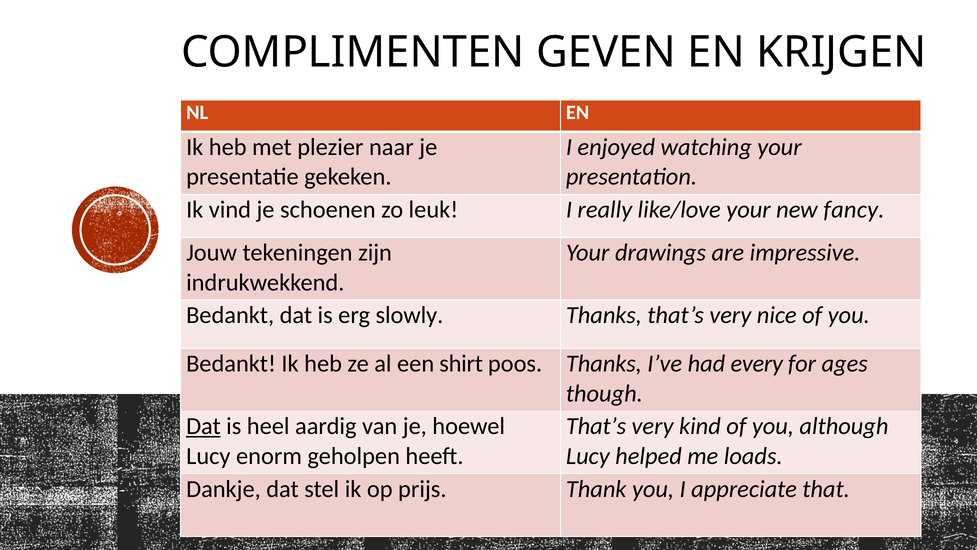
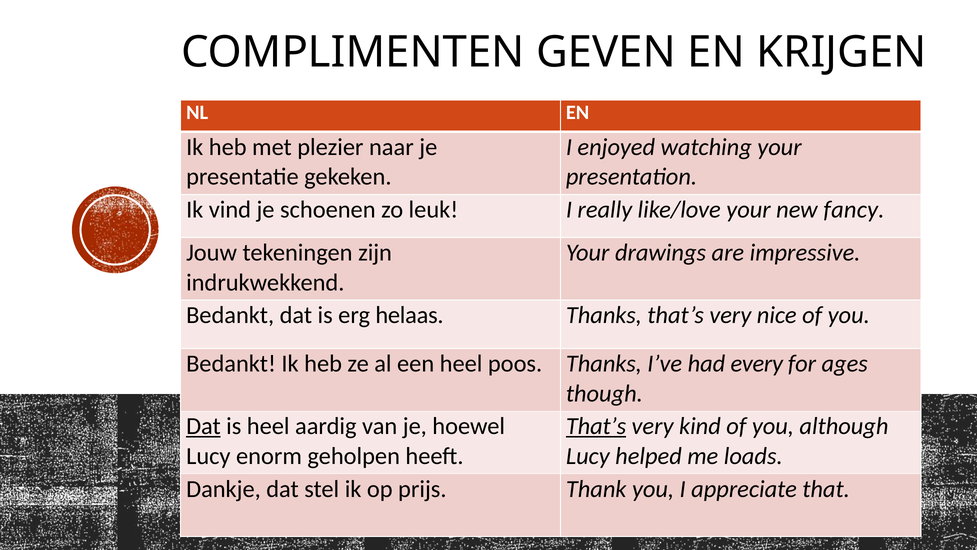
slowly: slowly -> helaas
een shirt: shirt -> heel
That’s at (596, 426) underline: none -> present
